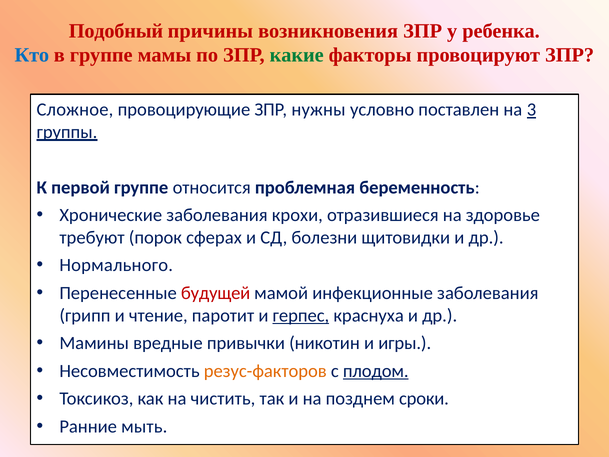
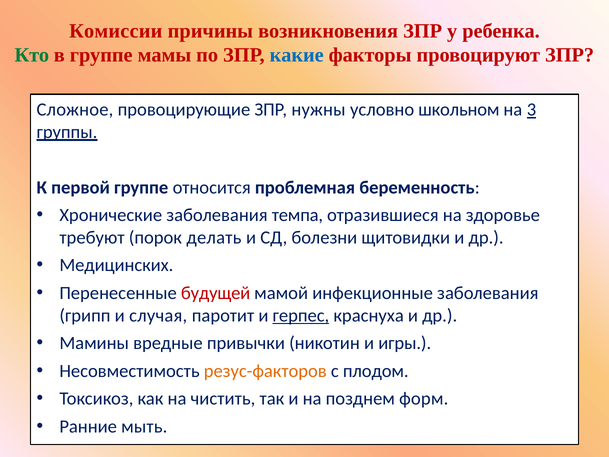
Подобный: Подобный -> Комиссии
Кто colour: blue -> green
какие colour: green -> blue
поставлен: поставлен -> школьном
крохи: крохи -> темпа
сферах: сферах -> делать
Нормального: Нормального -> Медицинских
чтение: чтение -> случая
плодом underline: present -> none
сроки: сроки -> форм
